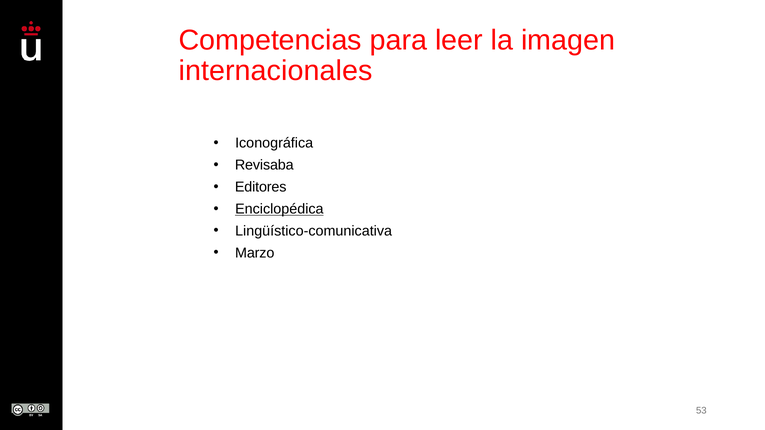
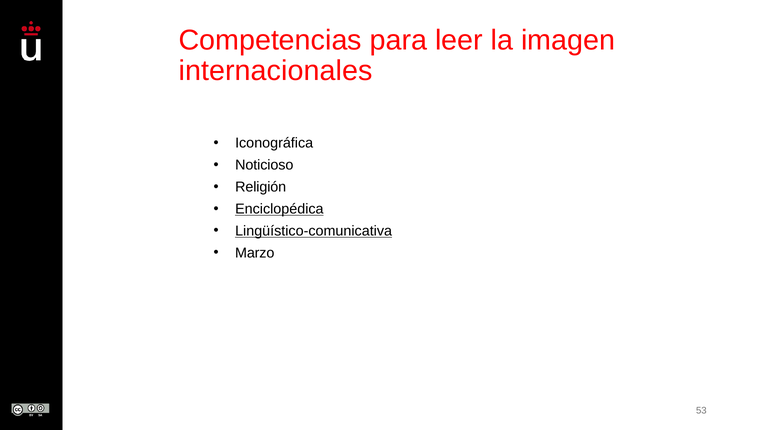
Revisaba: Revisaba -> Noticioso
Editores: Editores -> Religión
Lingüístico-comunicativa underline: none -> present
